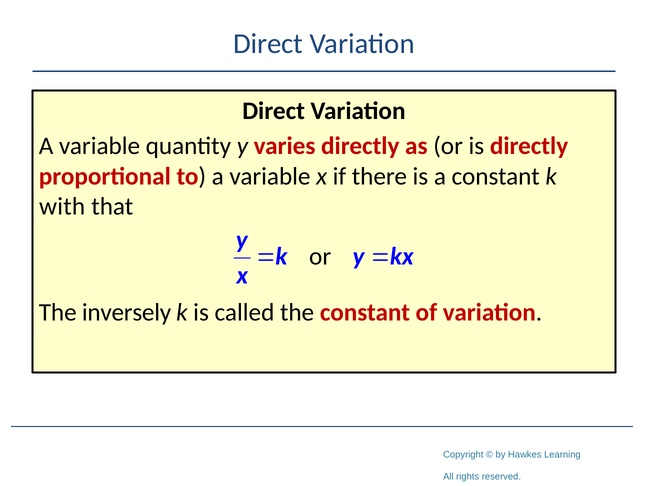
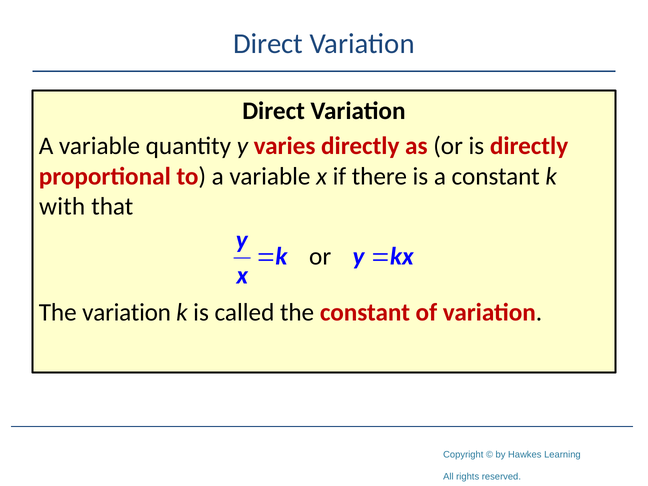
The inversely: inversely -> variation
